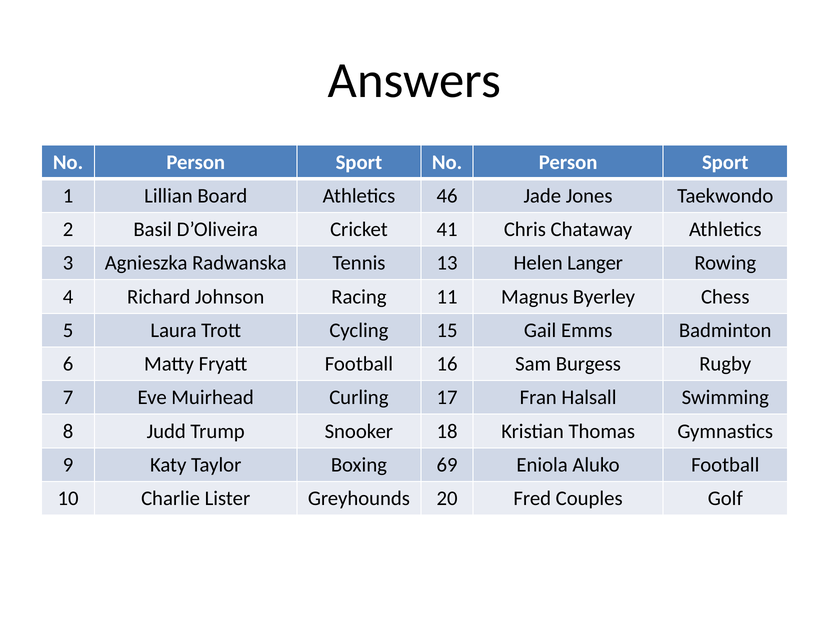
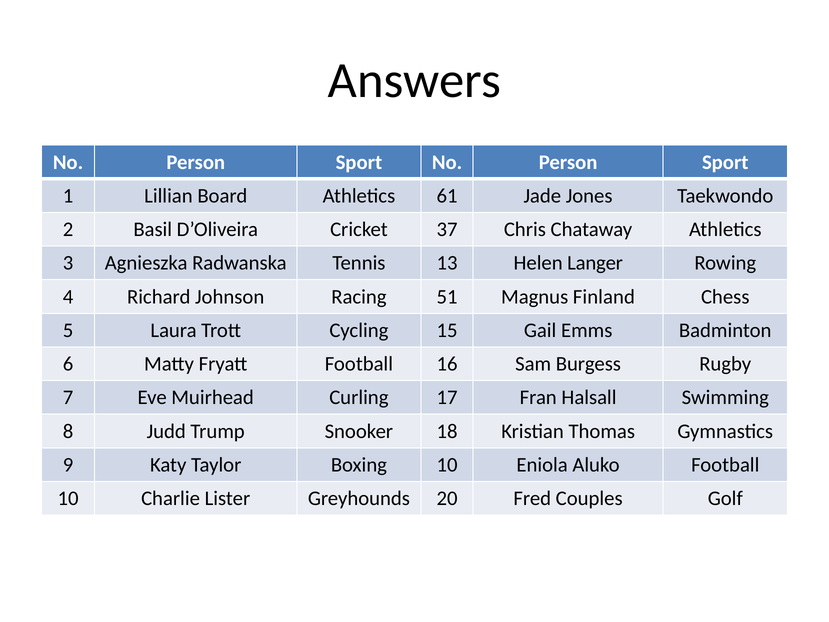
46: 46 -> 61
41: 41 -> 37
11: 11 -> 51
Byerley: Byerley -> Finland
Boxing 69: 69 -> 10
